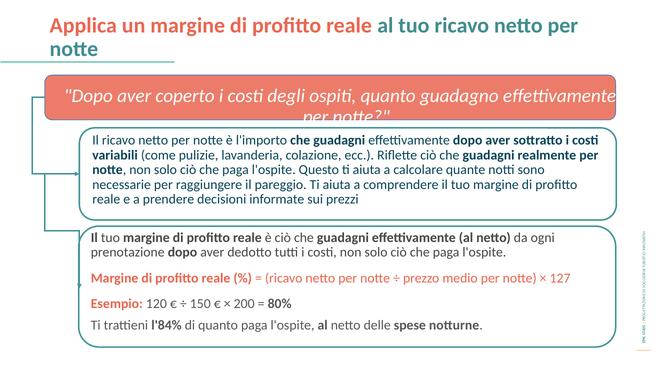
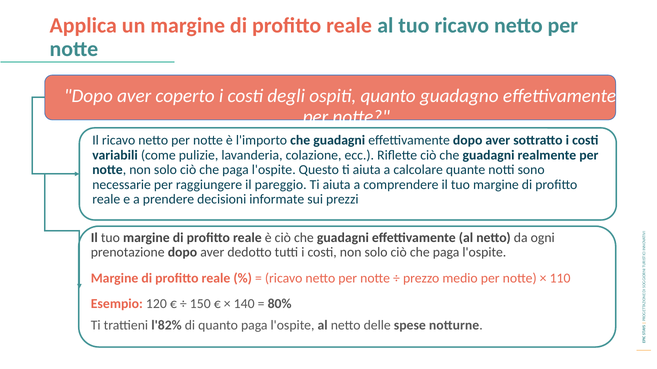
127: 127 -> 110
200: 200 -> 140
l'84%: l'84% -> l'82%
